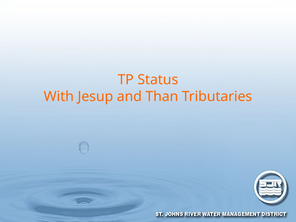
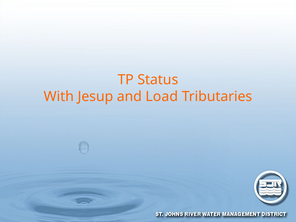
Than: Than -> Load
